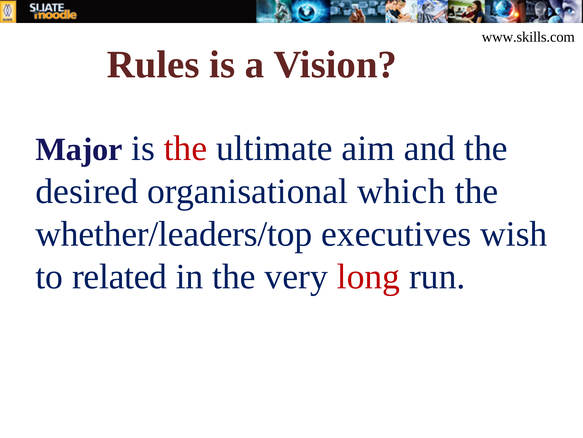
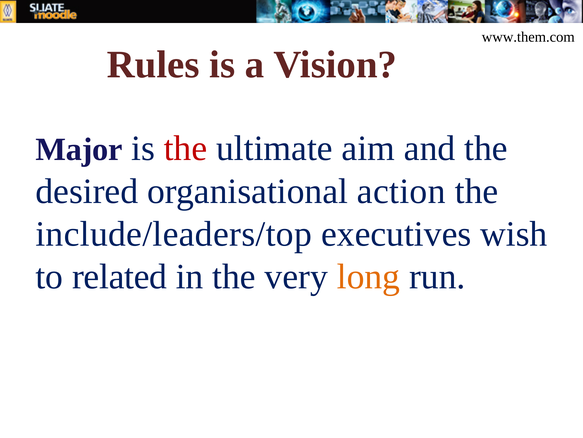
www.skills.com: www.skills.com -> www.them.com
which: which -> action
whether/leaders/top: whether/leaders/top -> include/leaders/top
long colour: red -> orange
